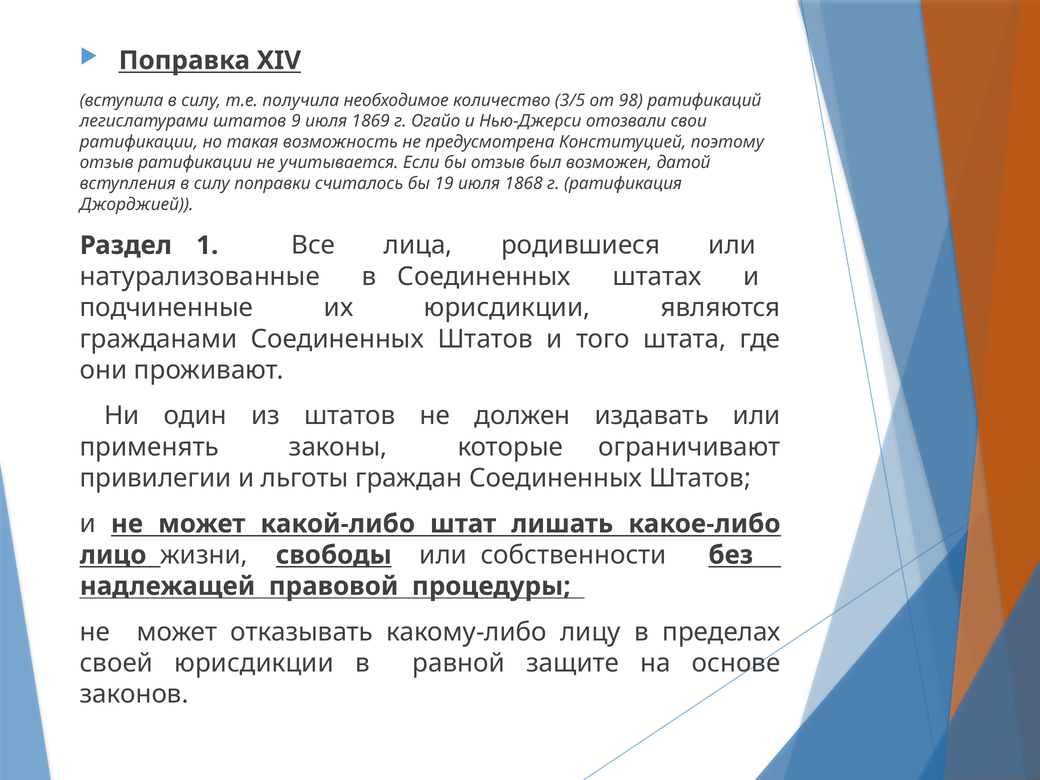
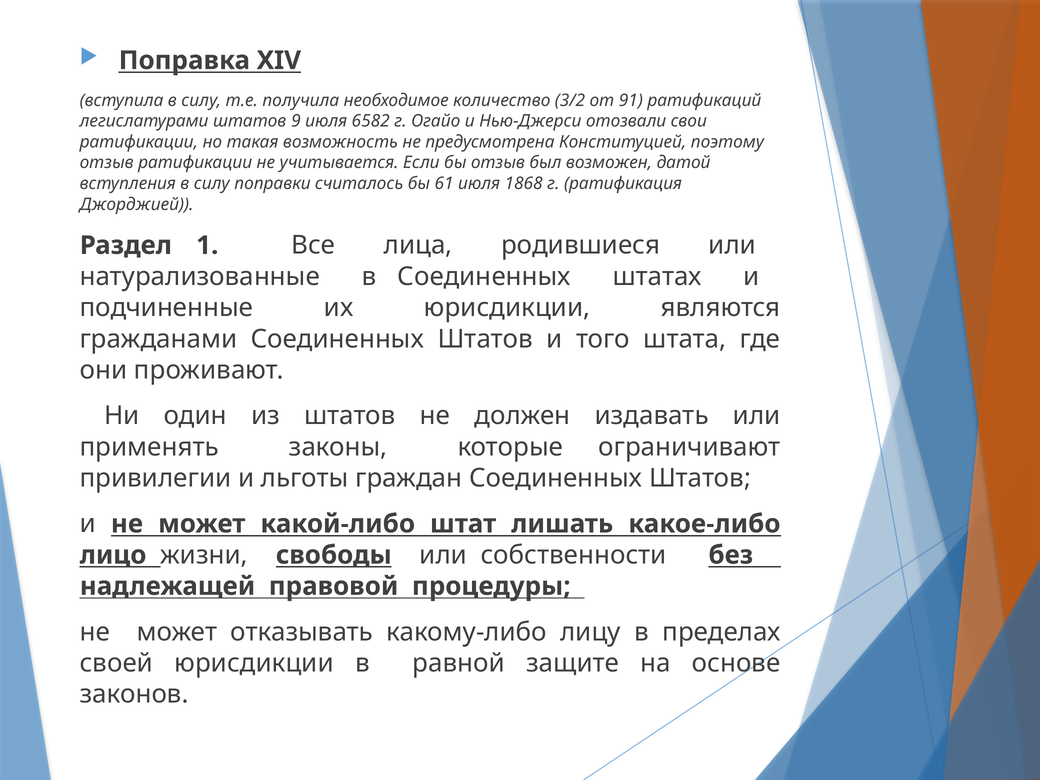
3/5: 3/5 -> 3/2
98: 98 -> 91
1869: 1869 -> 6582
19: 19 -> 61
